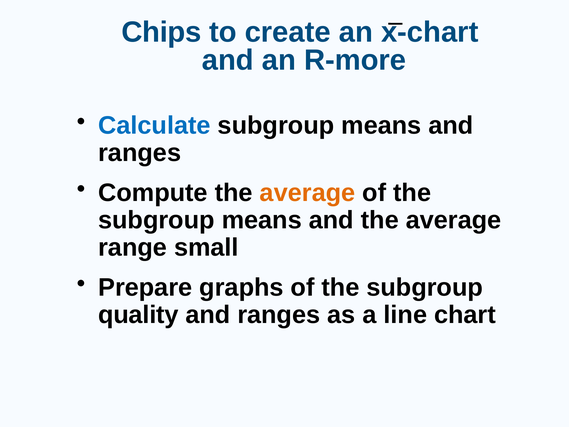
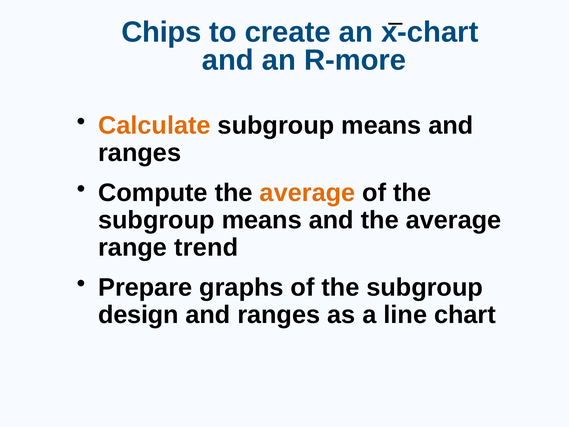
Calculate colour: blue -> orange
small: small -> trend
quality: quality -> design
